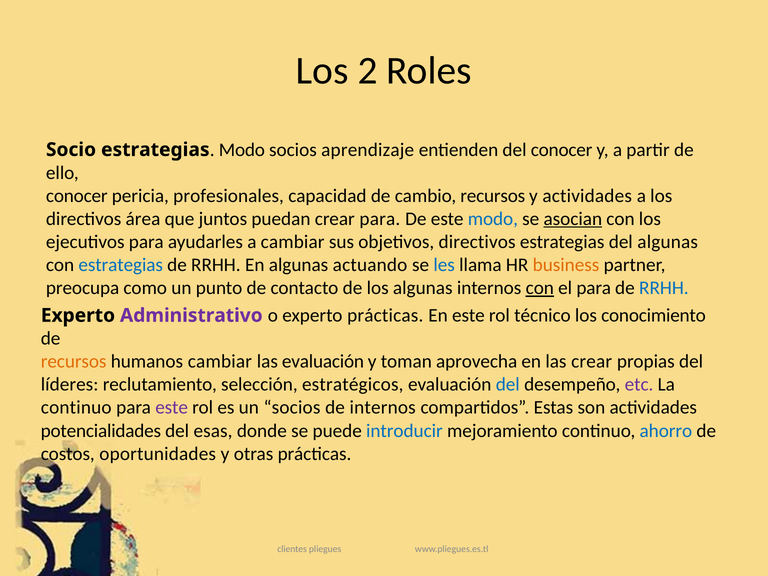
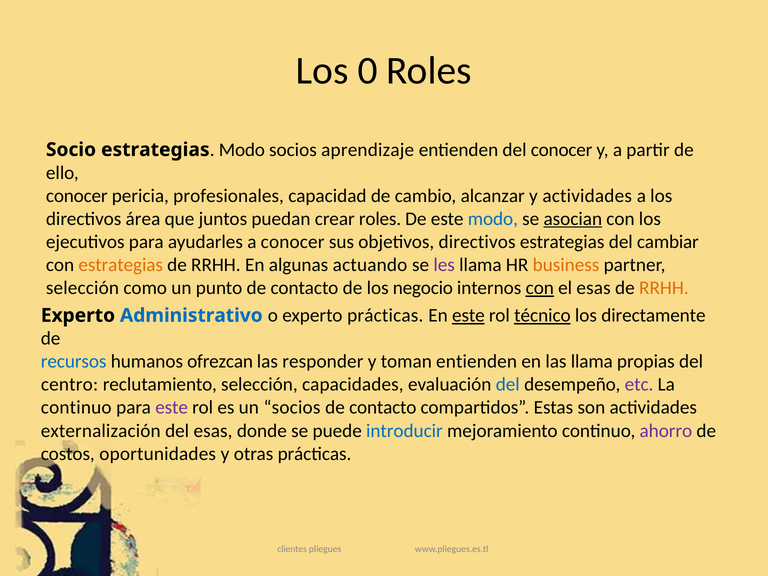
2: 2 -> 0
cambio recursos: recursos -> alcanzar
crear para: para -> roles
a cambiar: cambiar -> conocer
del algunas: algunas -> cambiar
estrategias at (121, 265) colour: blue -> orange
les colour: blue -> purple
preocupa at (83, 288): preocupa -> selección
los algunas: algunas -> negocio
el para: para -> esas
RRHH at (664, 288) colour: blue -> orange
Administrativo colour: purple -> blue
este at (468, 315) underline: none -> present
técnico underline: none -> present
conocimiento: conocimiento -> directamente
recursos at (74, 362) colour: orange -> blue
humanos cambiar: cambiar -> ofrezcan
las evaluación: evaluación -> responder
toman aprovecha: aprovecha -> entienden
las crear: crear -> llama
líderes: líderes -> centro
estratégicos: estratégicos -> capacidades
internos at (383, 408): internos -> contacto
potencialidades: potencialidades -> externalización
ahorro colour: blue -> purple
